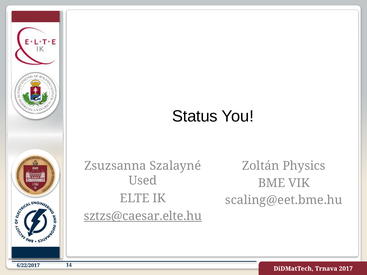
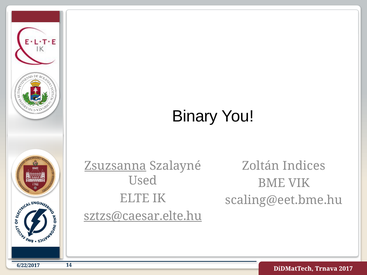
Status: Status -> Binary
Zsuzsanna underline: none -> present
Physics: Physics -> Indices
